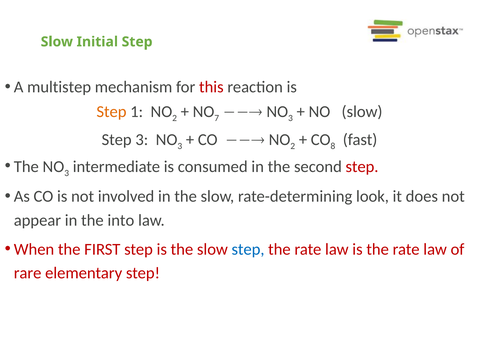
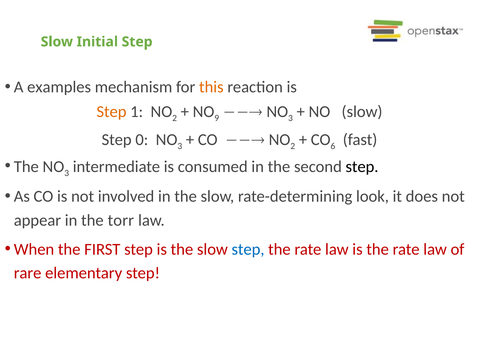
multistep: multistep -> examples
this colour: red -> orange
7: 7 -> 9
Step 3: 3 -> 0
8: 8 -> 6
step at (362, 167) colour: red -> black
into: into -> torr
